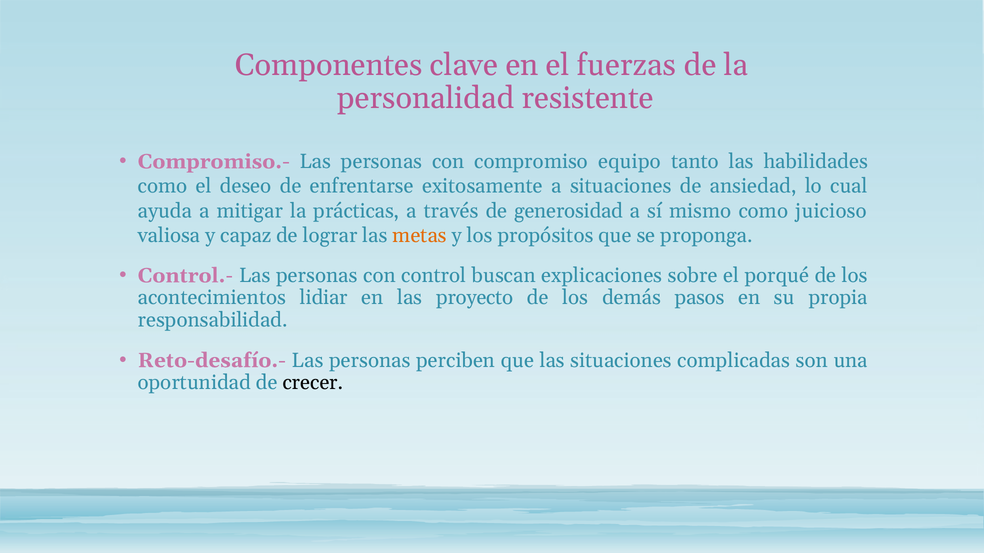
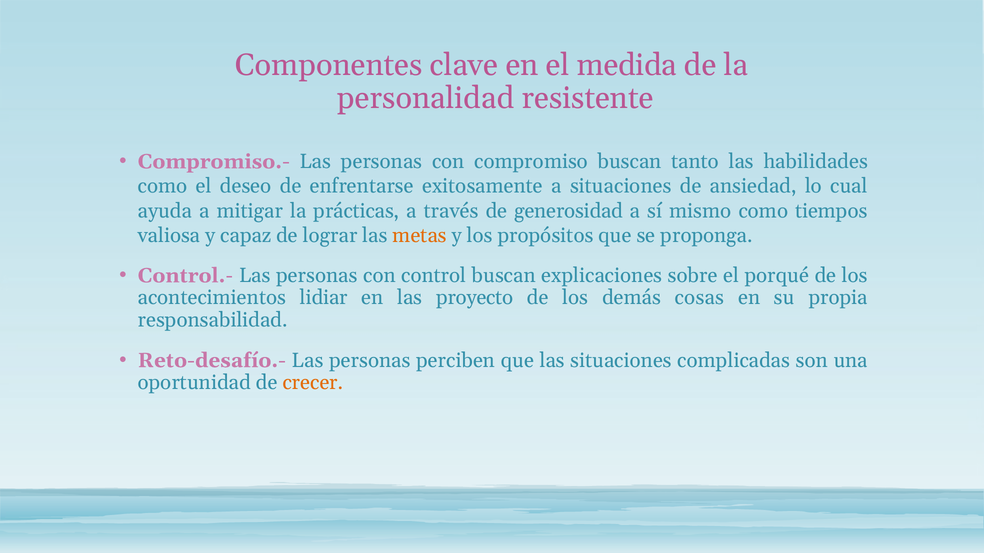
fuerzas: fuerzas -> medida
compromiso equipo: equipo -> buscan
juicioso: juicioso -> tiempos
pasos: pasos -> cosas
crecer colour: black -> orange
